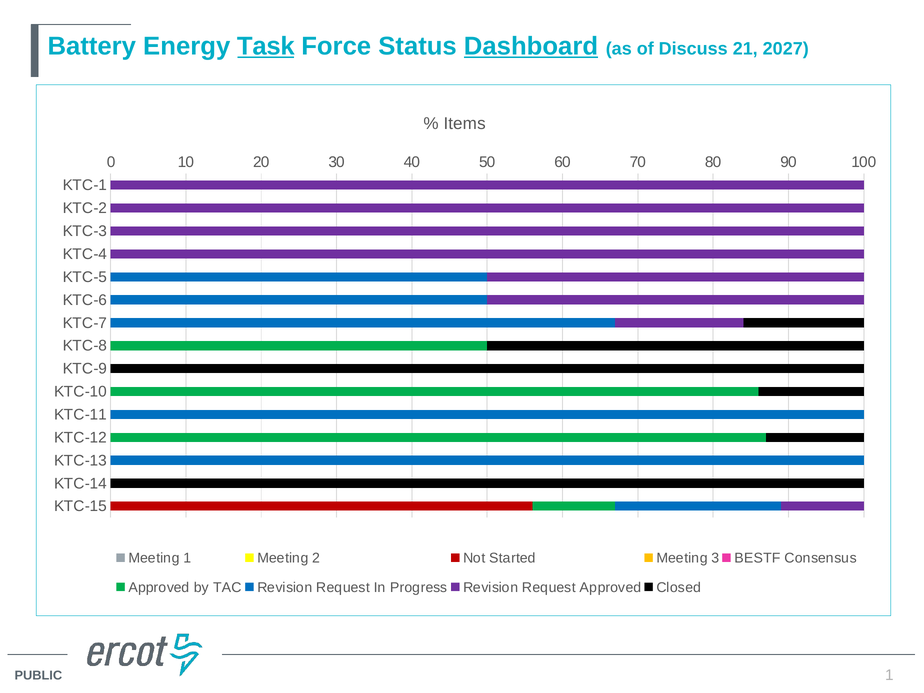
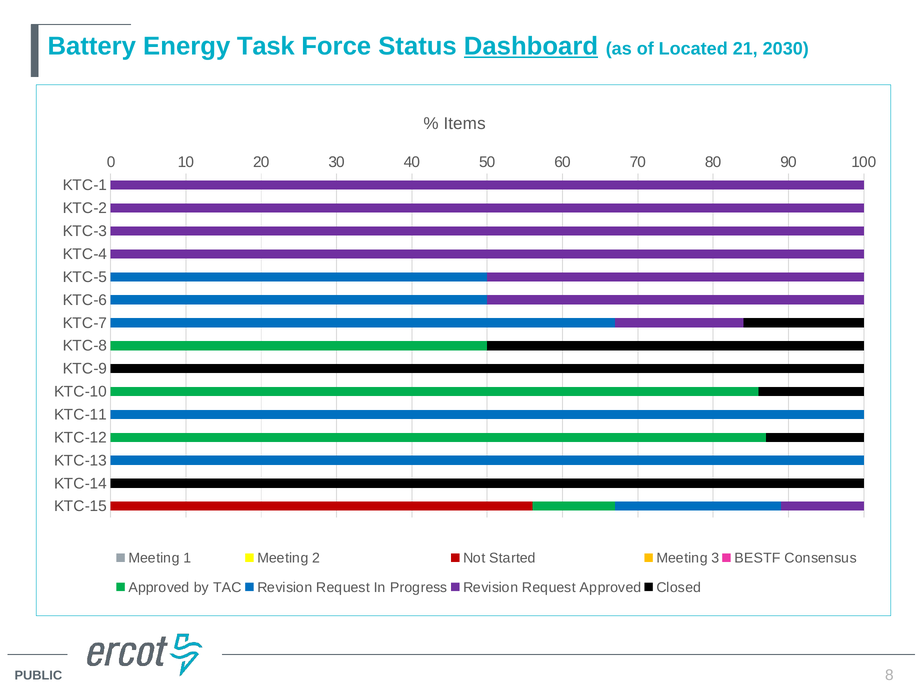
Task underline: present -> none
Discuss: Discuss -> Located
2027: 2027 -> 2030
1 at (889, 675): 1 -> 8
